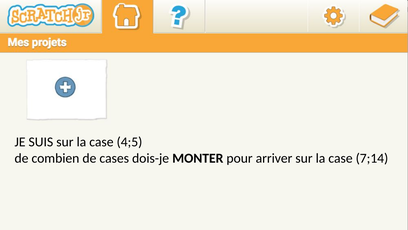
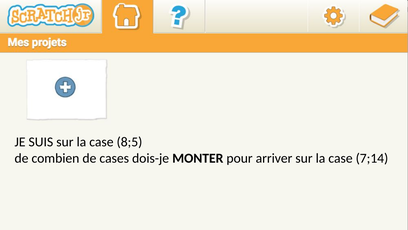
4;5: 4;5 -> 8;5
